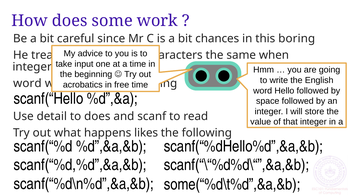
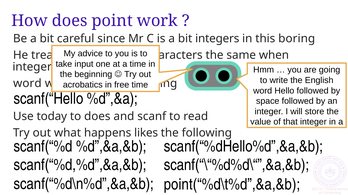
some: some -> point
chances at (217, 39): chances -> integers
detail: detail -> today
some(“%d\t%d”,&a,&b: some(“%d\t%d”,&a,&b -> point(“%d\t%d”,&a,&b
